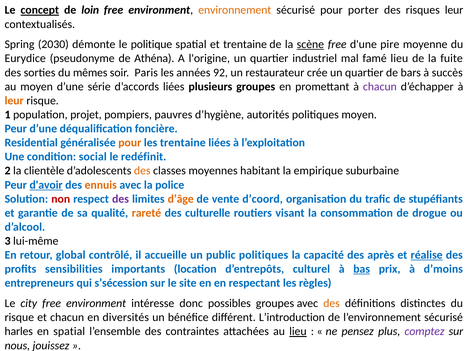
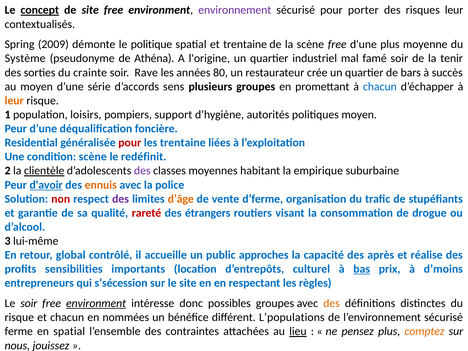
de loin: loin -> site
environnement colour: orange -> purple
2030: 2030 -> 2009
scène at (310, 44) underline: present -> none
d'une pire: pire -> plus
Eurydice: Eurydice -> Système
famé lieu: lieu -> soir
fuite: fuite -> tenir
mêmes: mêmes -> crainte
Paris: Paris -> Rave
92: 92 -> 80
d’accords liées: liées -> sens
chacun at (380, 87) colour: purple -> blue
projet: projet -> loisirs
pauvres: pauvres -> support
pour at (130, 143) colour: orange -> red
condition social: social -> scène
clientèle underline: none -> present
des at (142, 171) colour: orange -> purple
d’coord: d’coord -> d’ferme
rareté colour: orange -> red
culturelle: culturelle -> étrangers
public politiques: politiques -> approches
réalise underline: present -> none
Le city: city -> soir
environment at (96, 303) underline: none -> present
diversités: diversités -> nommées
L’introduction: L’introduction -> L’populations
harles: harles -> ferme
comptez colour: purple -> orange
